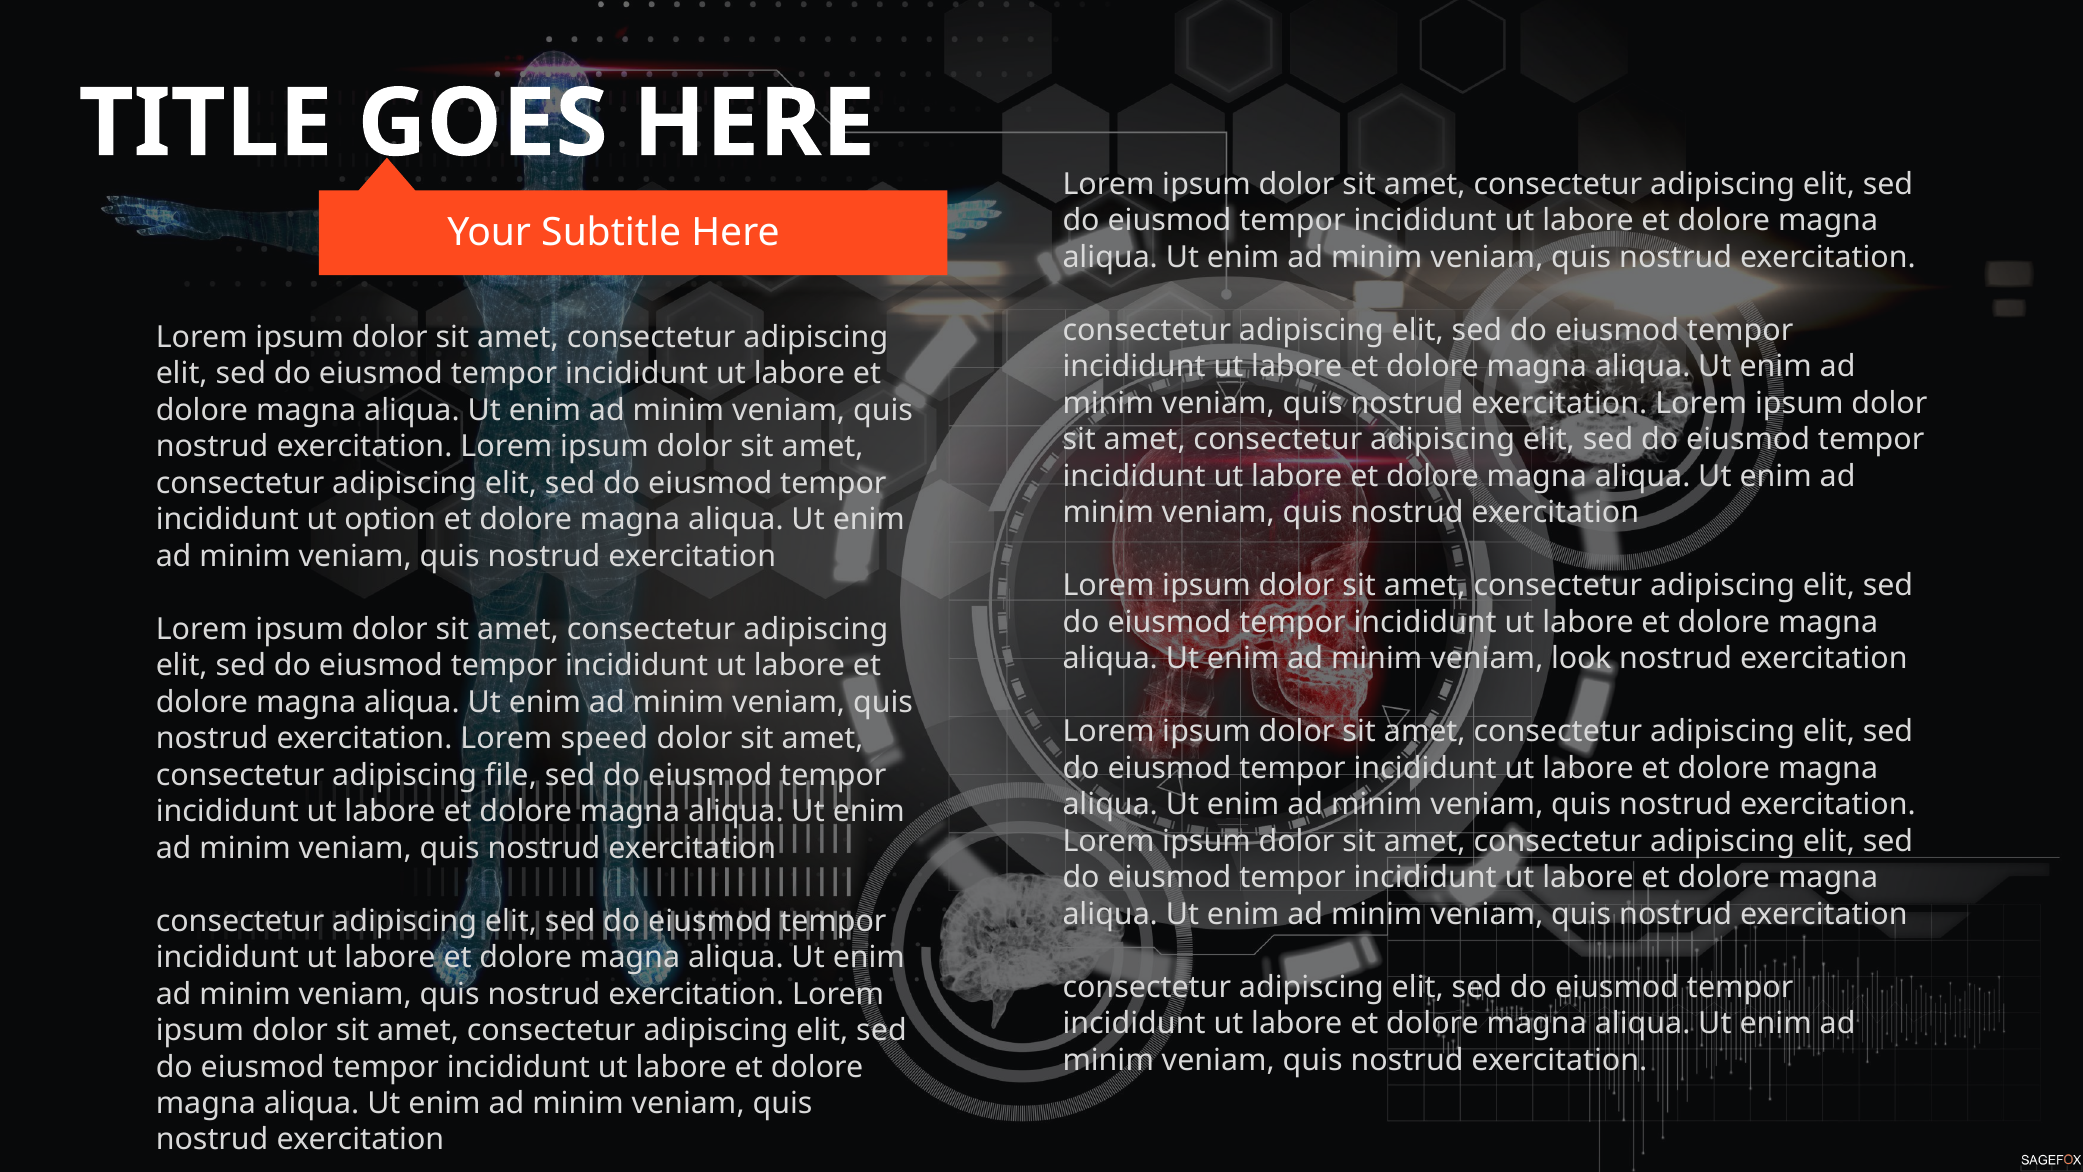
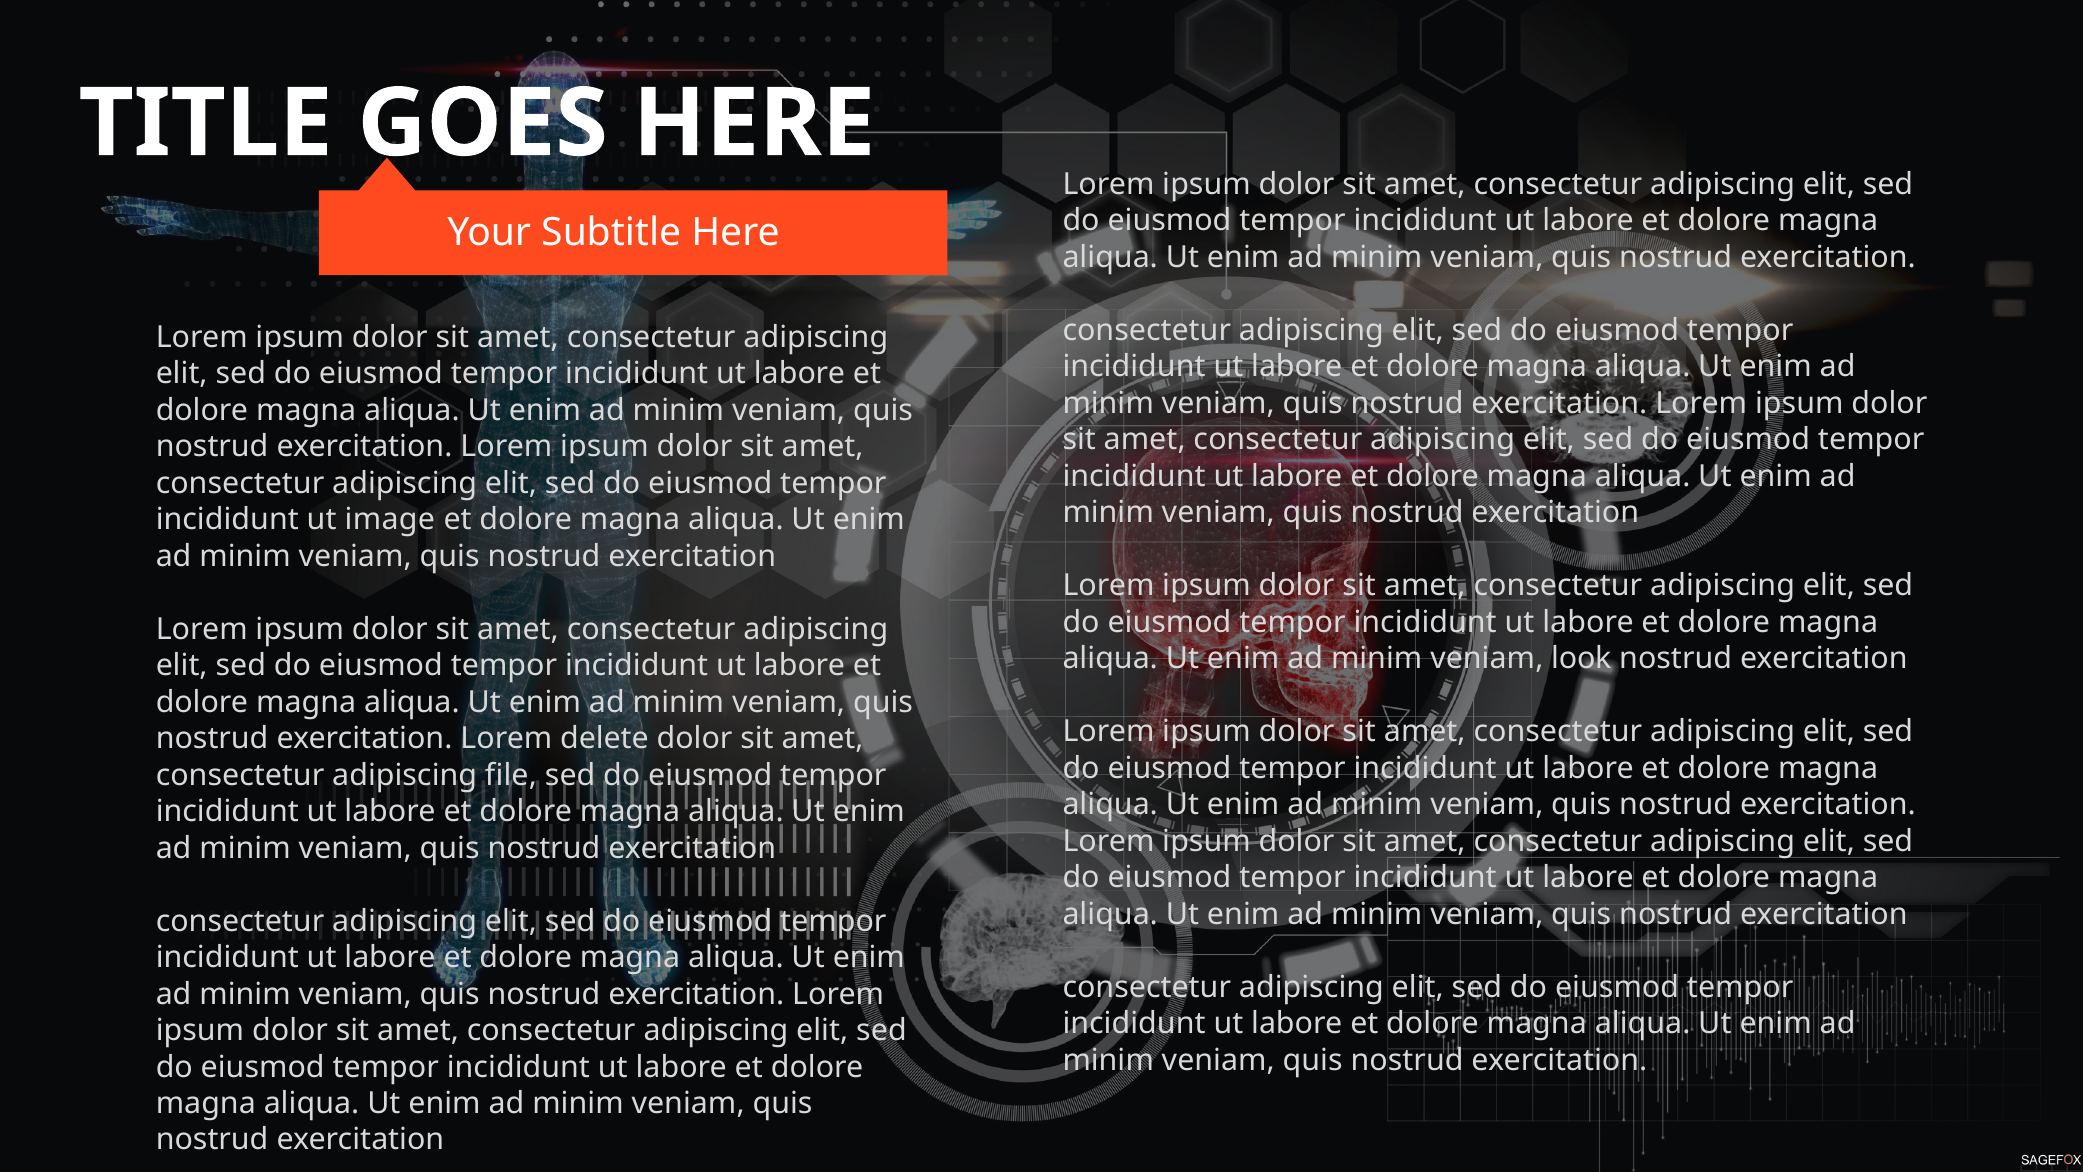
option: option -> image
speed: speed -> delete
